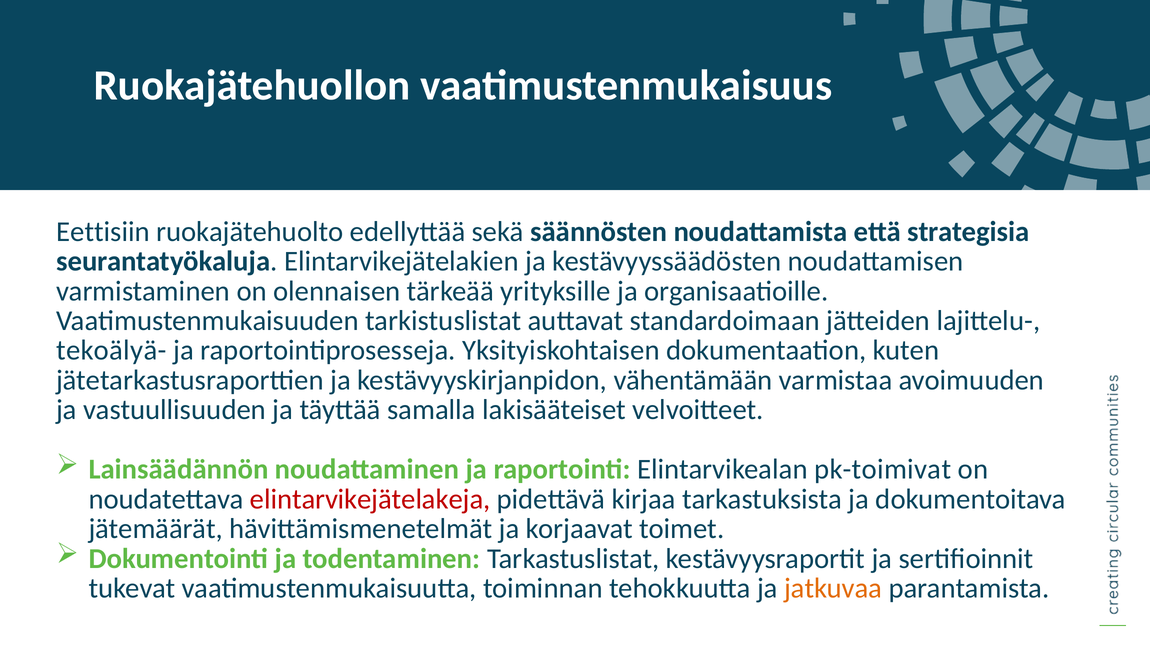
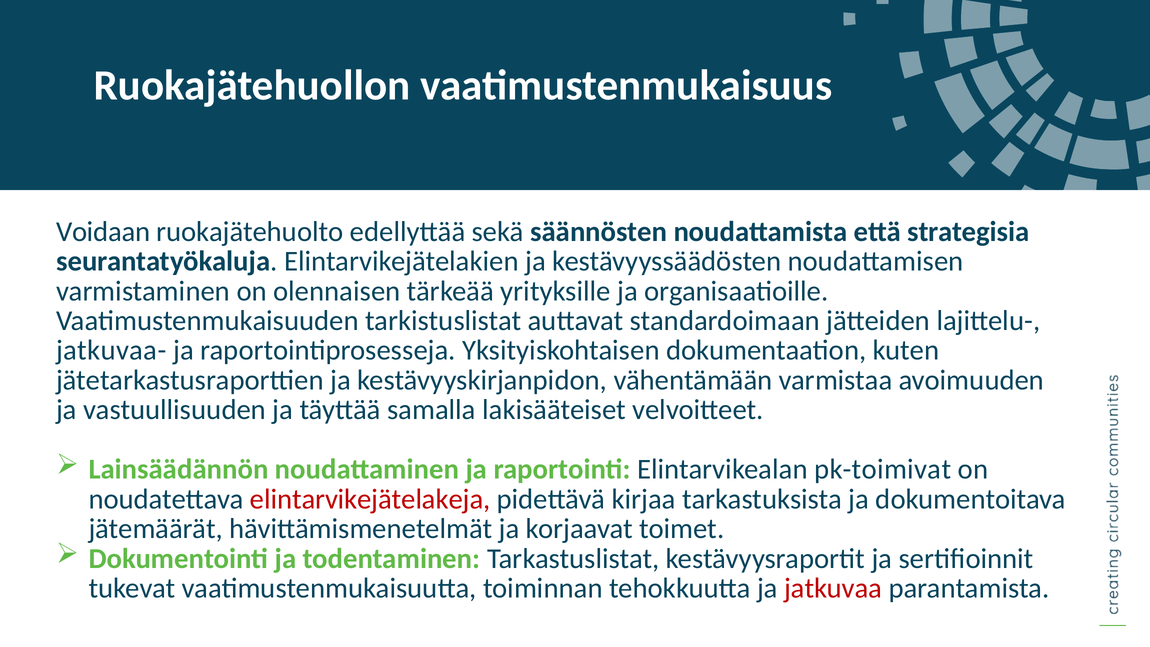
Eettisiin: Eettisiin -> Voidaan
tekoälyä-: tekoälyä- -> jatkuvaa-
jatkuvaa colour: orange -> red
